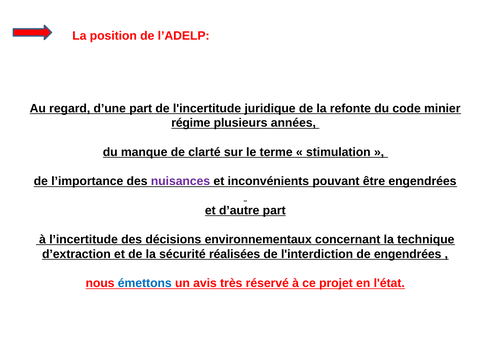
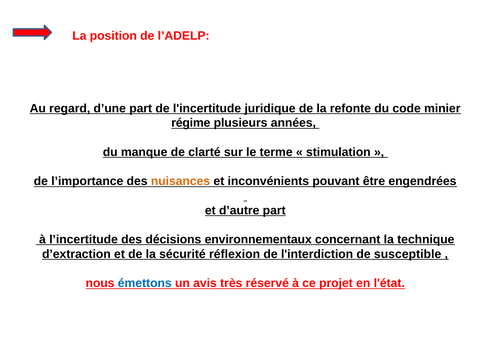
nuisances colour: purple -> orange
réalisées: réalisées -> réflexion
de engendrées: engendrées -> susceptible
